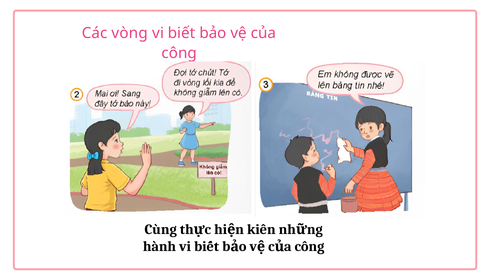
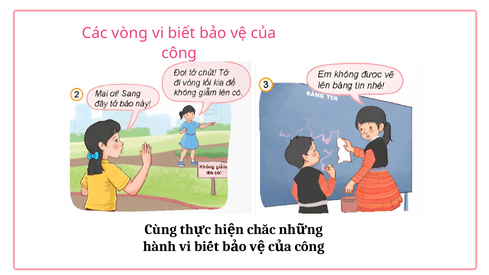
kiến: kiến -> chắc
